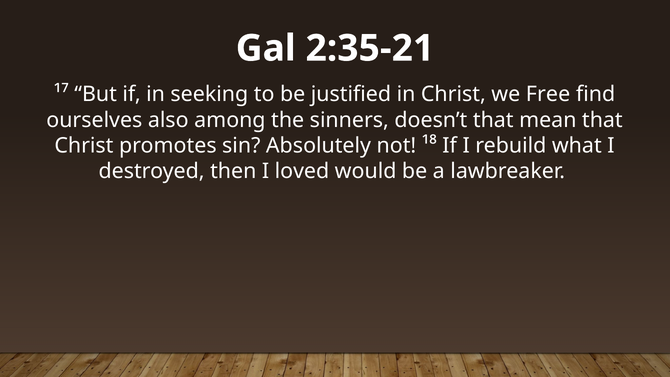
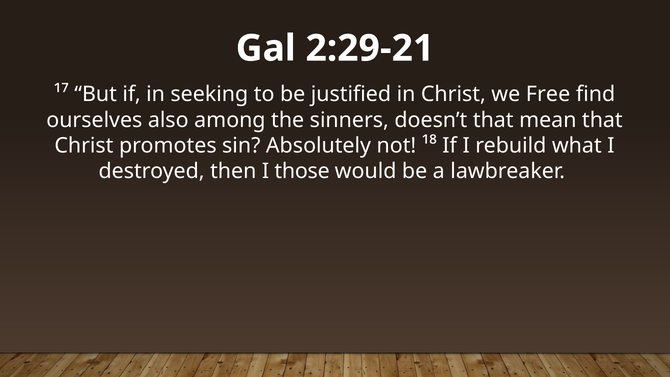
2:35-21: 2:35-21 -> 2:29-21
loved: loved -> those
